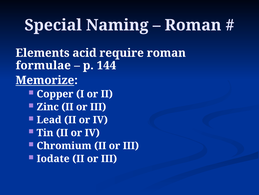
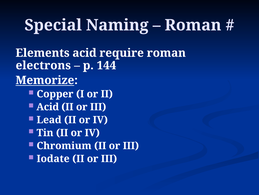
formulae: formulae -> electrons
Zinc at (48, 107): Zinc -> Acid
